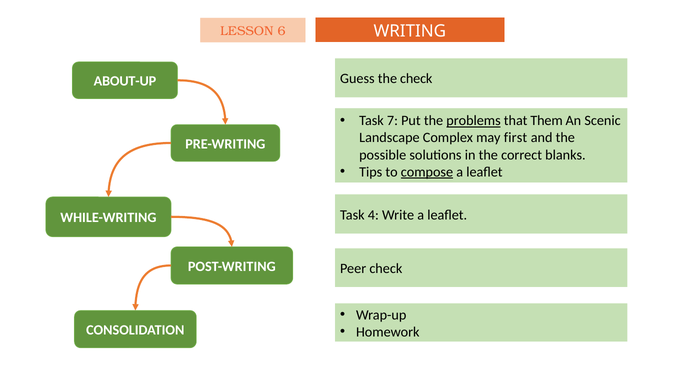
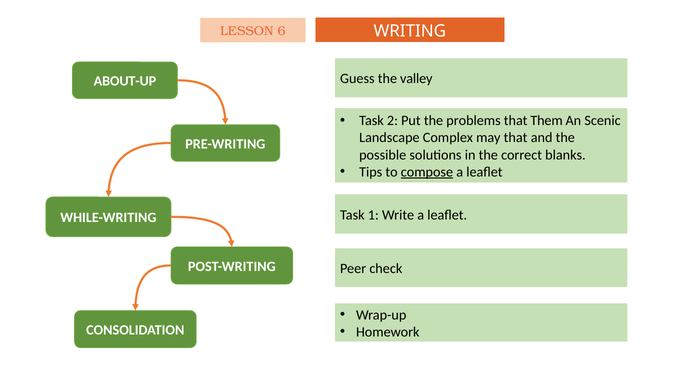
the check: check -> valley
7: 7 -> 2
problems underline: present -> none
may first: first -> that
4: 4 -> 1
